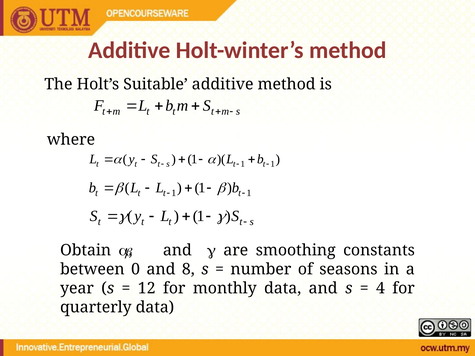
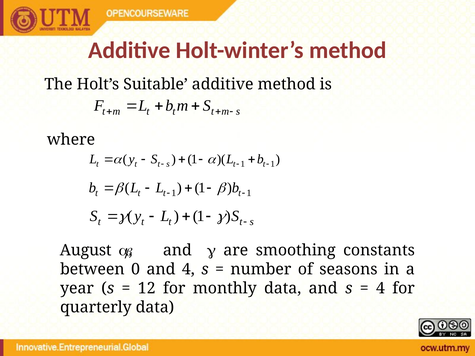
Obtain: Obtain -> August
and 8: 8 -> 4
